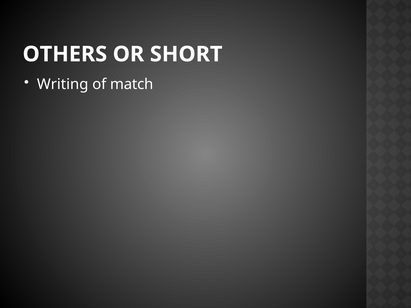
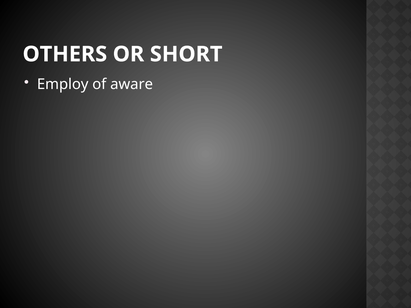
Writing: Writing -> Employ
match: match -> aware
